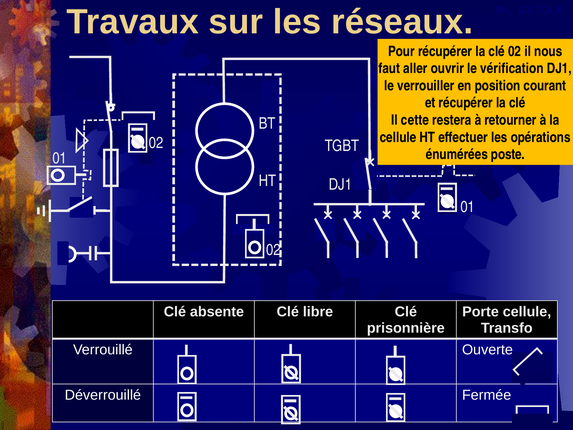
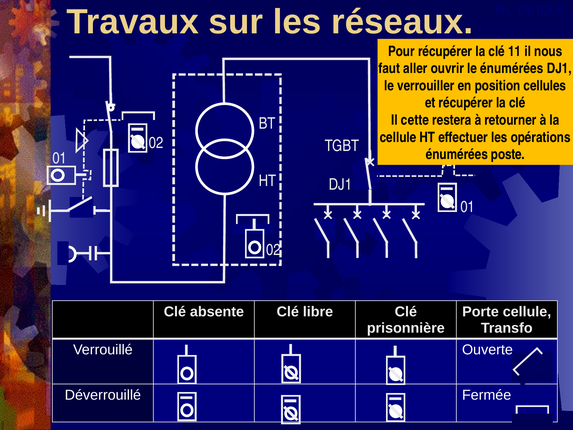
clé 02: 02 -> 11
le vérification: vérification -> énumérées
courant: courant -> cellules
